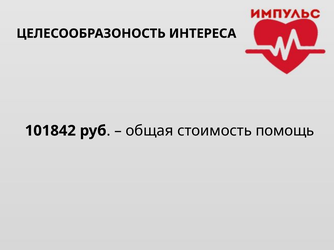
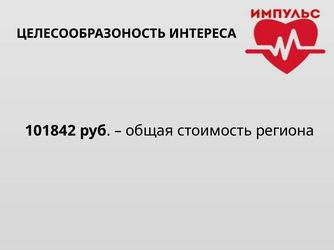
помощь: помощь -> региона
